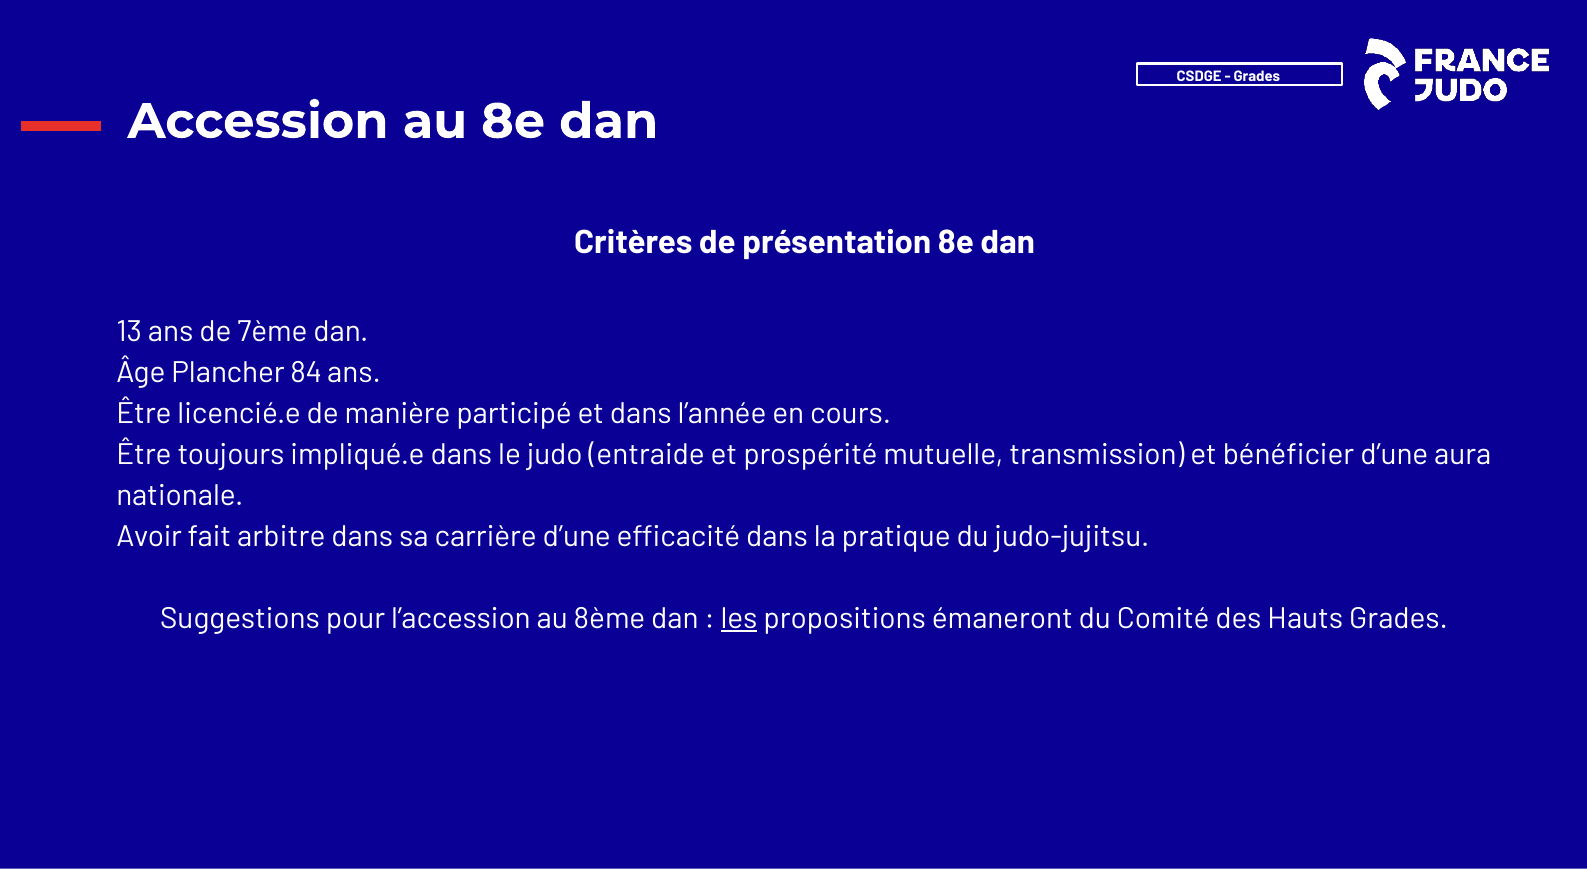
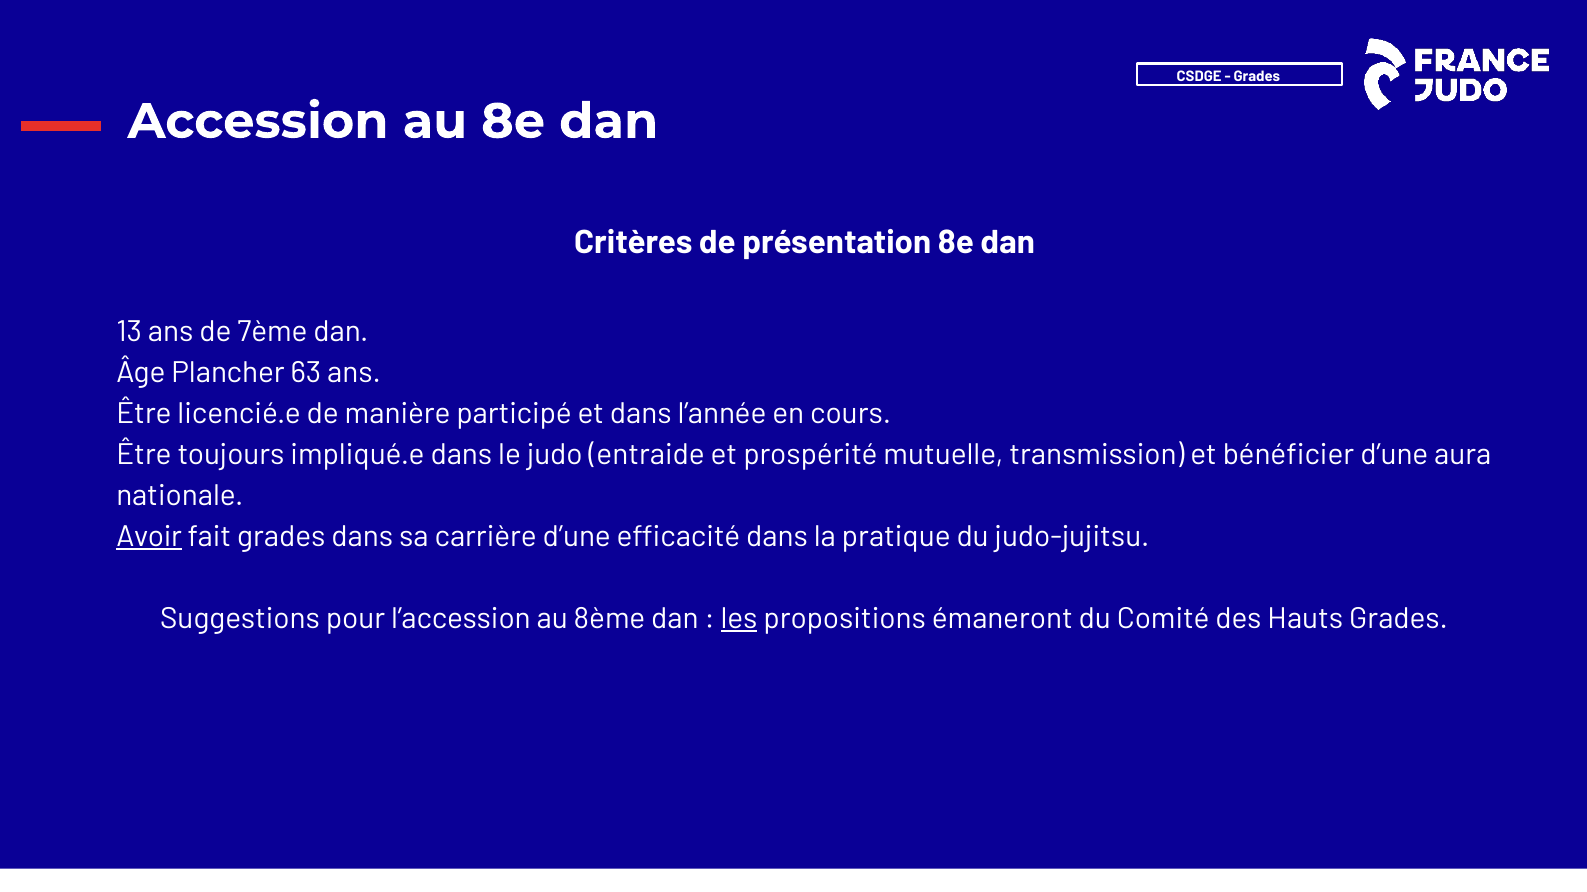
84: 84 -> 63
Avoir underline: none -> present
fait arbitre: arbitre -> grades
